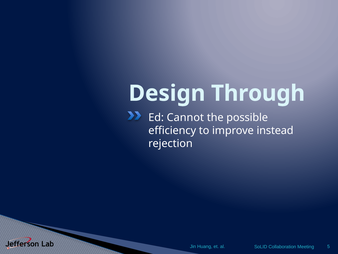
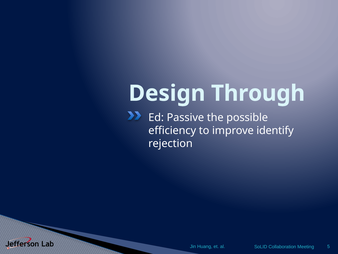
Cannot: Cannot -> Passive
instead: instead -> identify
